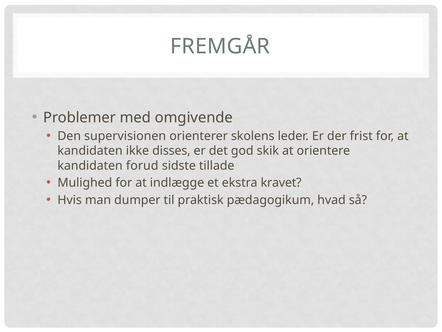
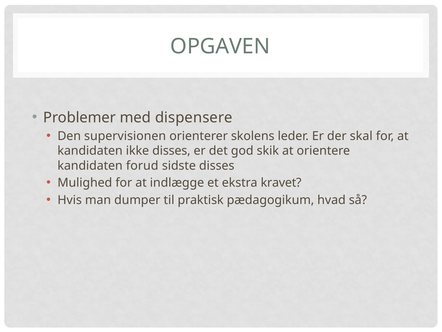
FREMGÅR: FREMGÅR -> OPGAVEN
omgivende: omgivende -> dispensere
frist: frist -> skal
sidste tillade: tillade -> disses
